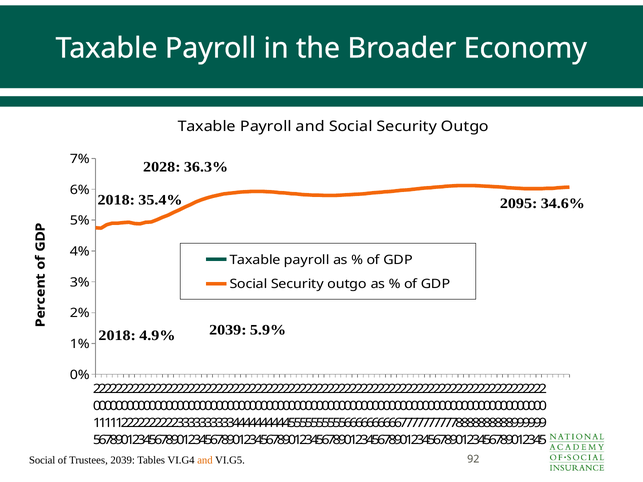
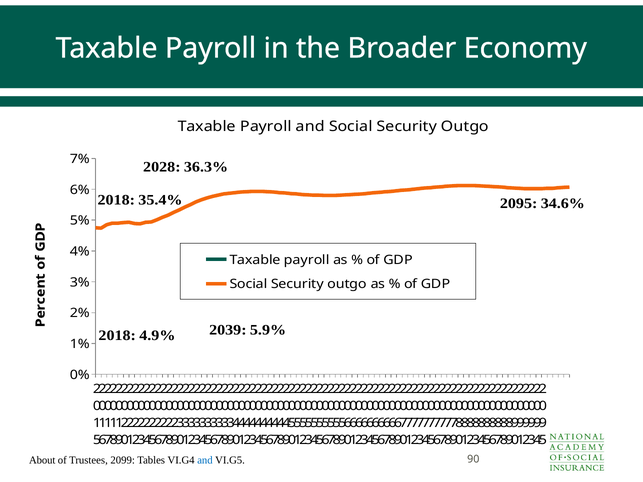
Social at (42, 460): Social -> About
Trustees 2039: 2039 -> 2099
and at (205, 460) colour: orange -> blue
92: 92 -> 90
